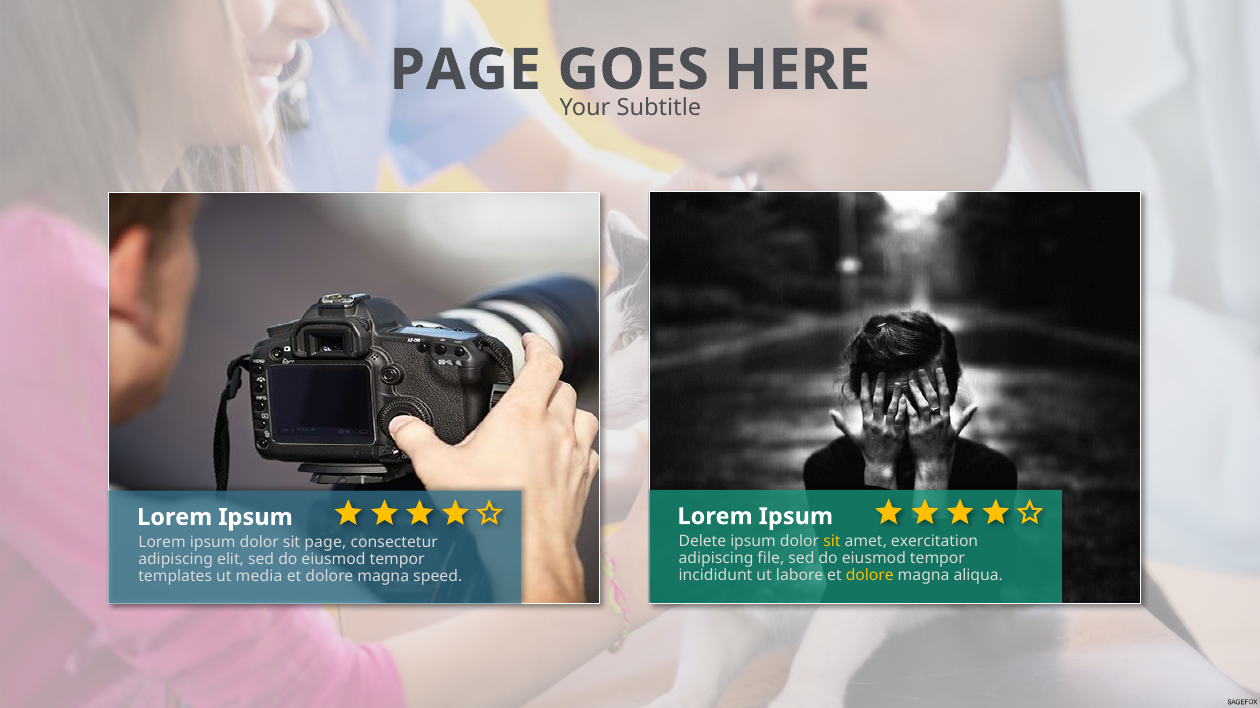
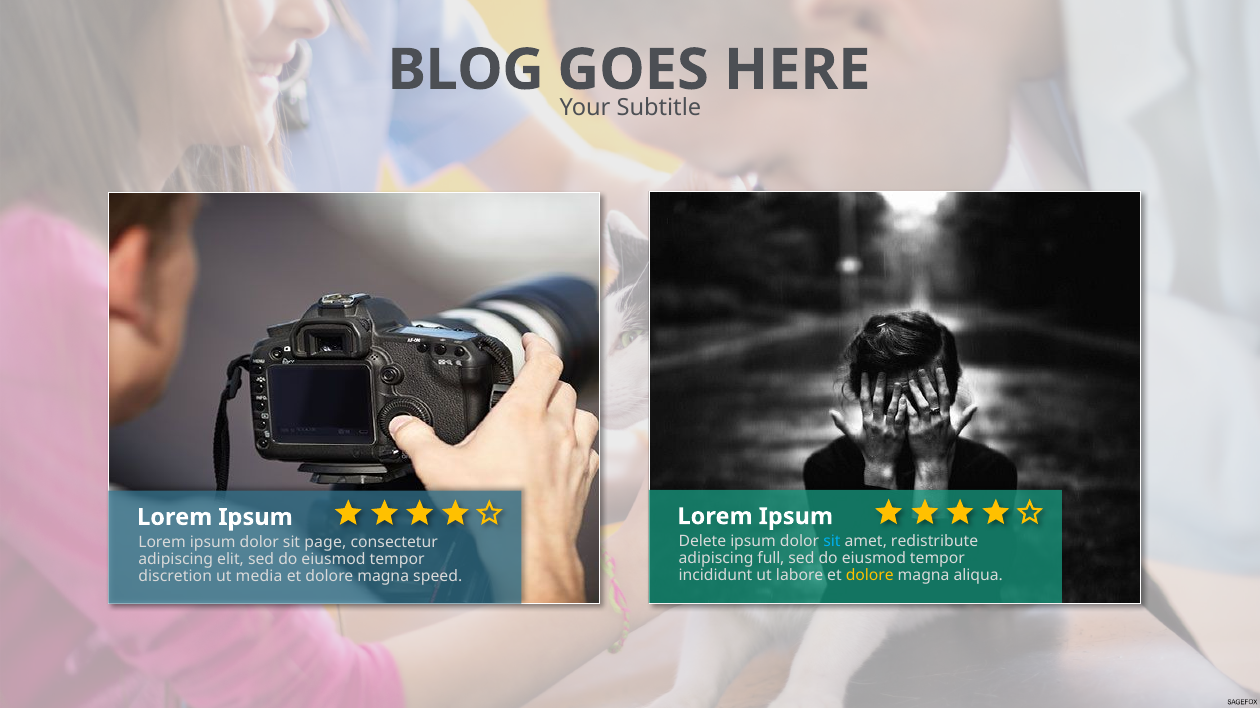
PAGE at (465, 70): PAGE -> BLOG
sit at (832, 542) colour: yellow -> light blue
exercitation: exercitation -> redistribute
file: file -> full
templates: templates -> discretion
